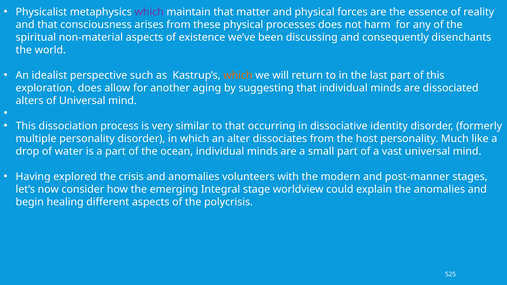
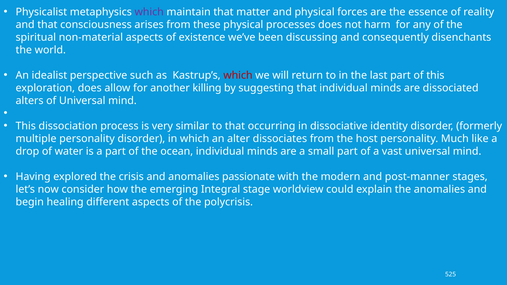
which at (238, 75) colour: orange -> red
aging: aging -> killing
volunteers: volunteers -> passionate
